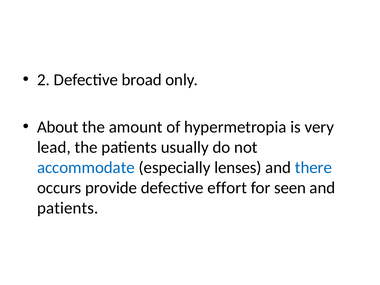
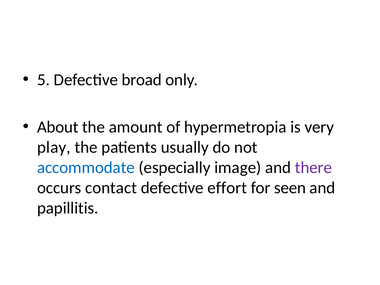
2: 2 -> 5
lead: lead -> play
lenses: lenses -> image
there colour: blue -> purple
provide: provide -> contact
patients at (68, 208): patients -> papillitis
